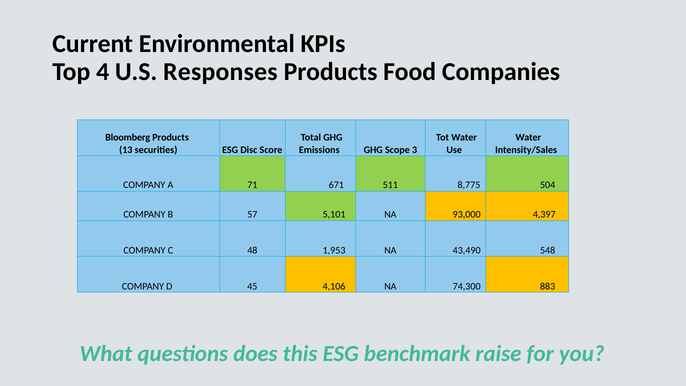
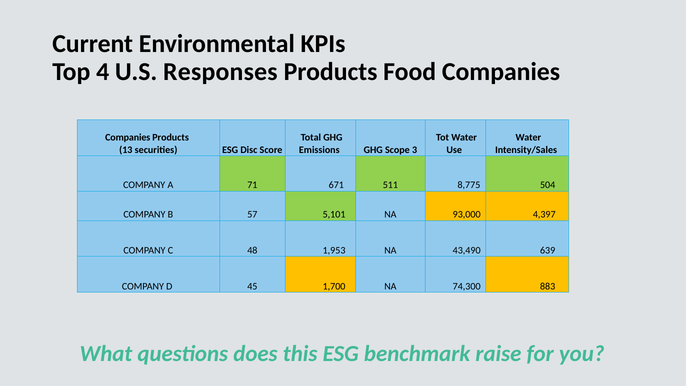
Bloomberg at (128, 138): Bloomberg -> Companies
548: 548 -> 639
4,106: 4,106 -> 1,700
